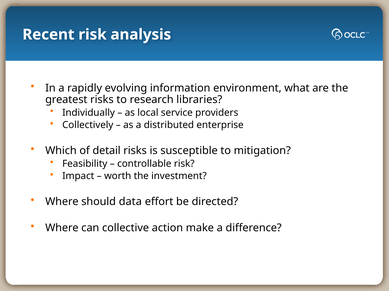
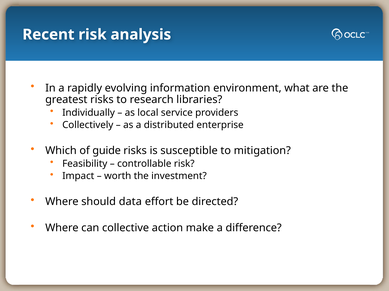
detail: detail -> guide
